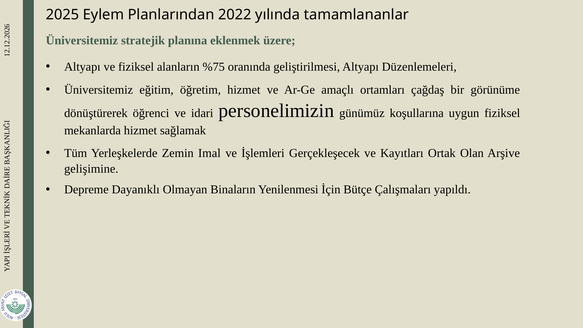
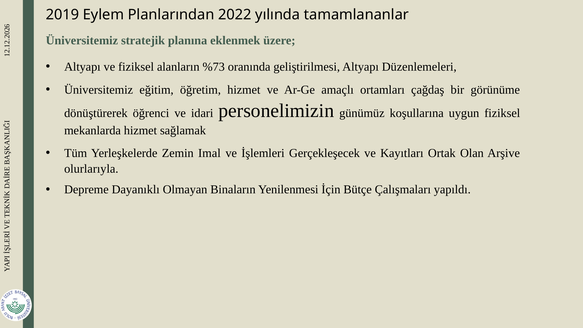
2025: 2025 -> 2019
%75: %75 -> %73
gelişimine: gelişimine -> olurlarıyla
